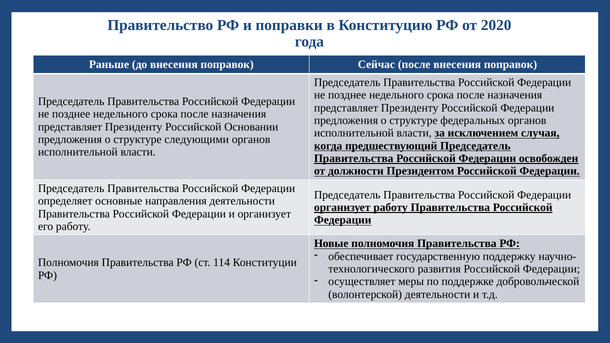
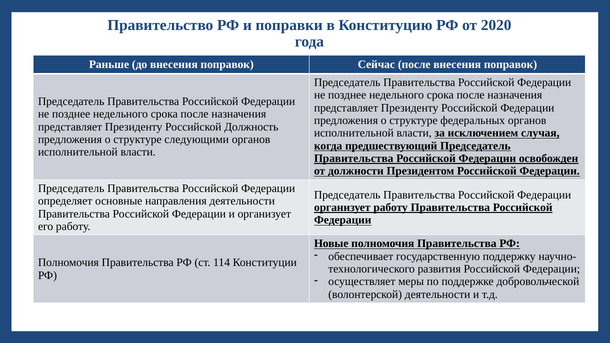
Основании: Основании -> Должность
